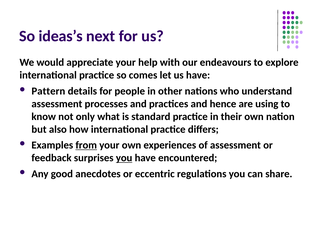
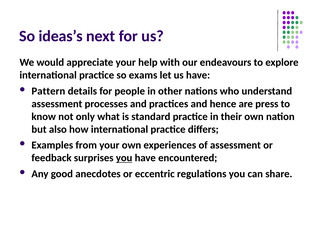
comes: comes -> exams
using: using -> press
from underline: present -> none
